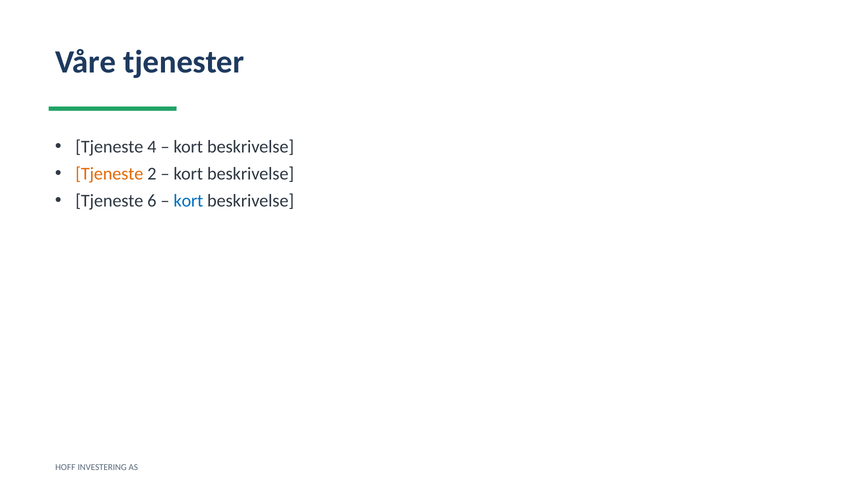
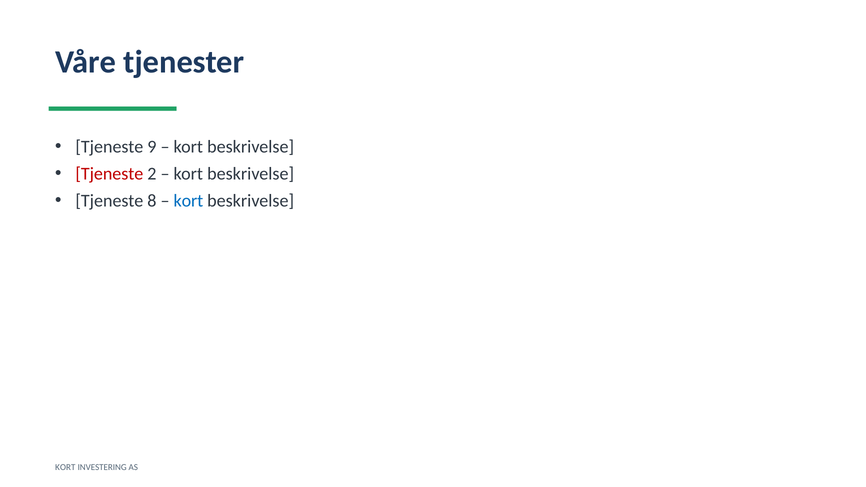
4: 4 -> 9
Tjeneste at (109, 174) colour: orange -> red
6: 6 -> 8
HOFF at (65, 467): HOFF -> KORT
